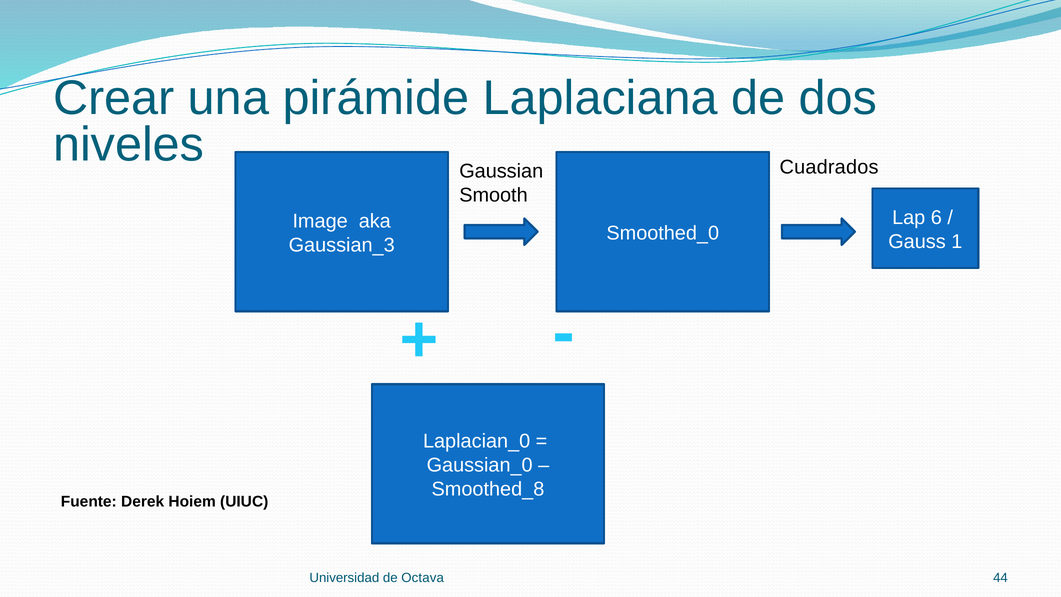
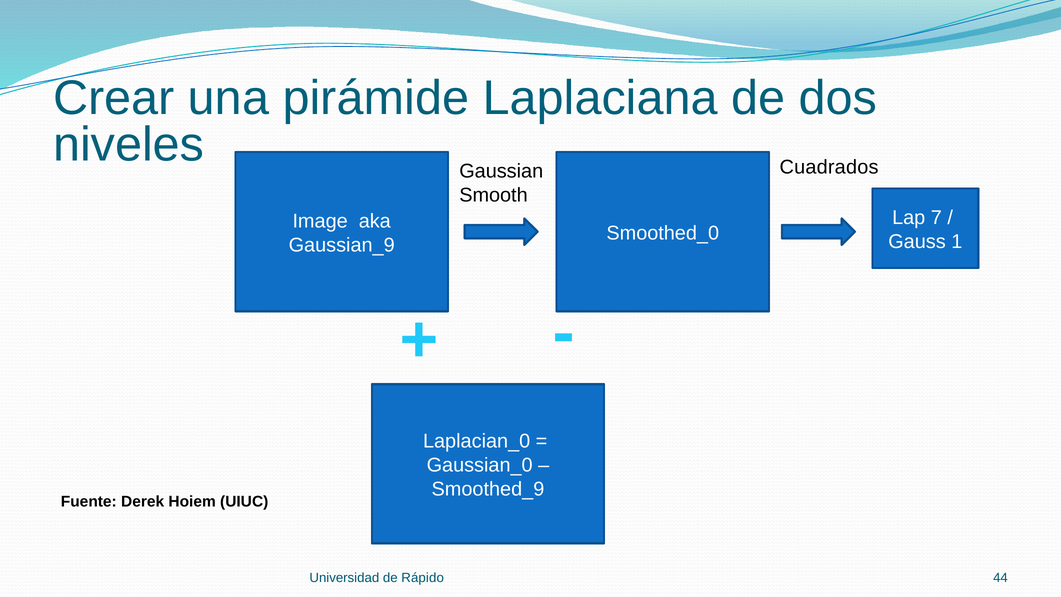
6: 6 -> 7
Gaussian_3: Gaussian_3 -> Gaussian_9
Smoothed_8: Smoothed_8 -> Smoothed_9
Octava: Octava -> Rápido
